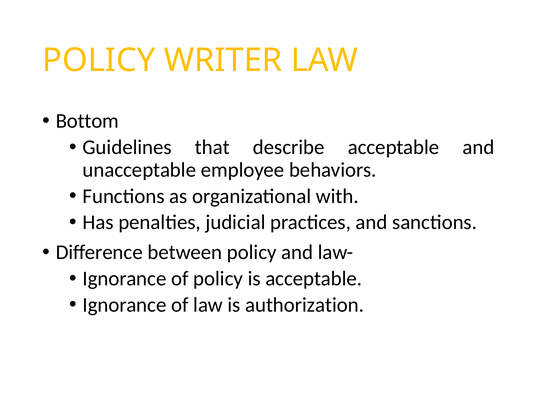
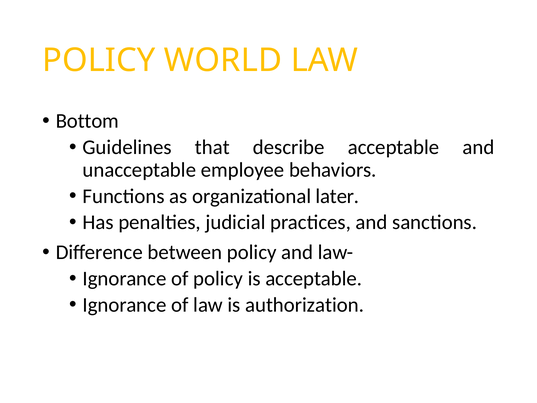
WRITER: WRITER -> WORLD
with: with -> later
